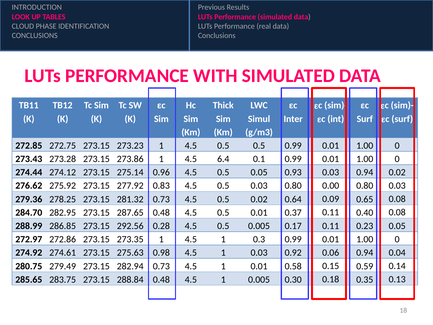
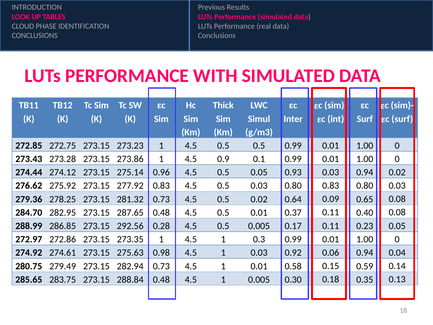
6.4: 6.4 -> 0.9
0.80 0.00: 0.00 -> 0.83
